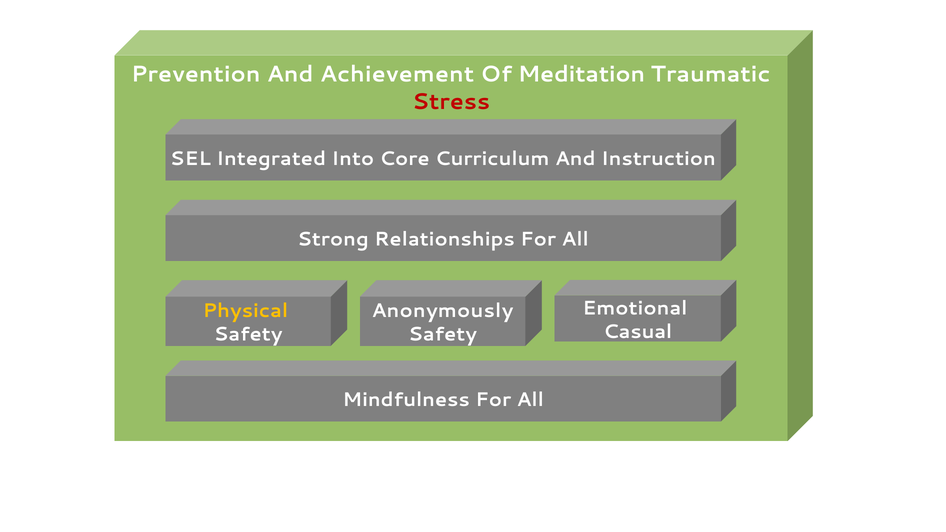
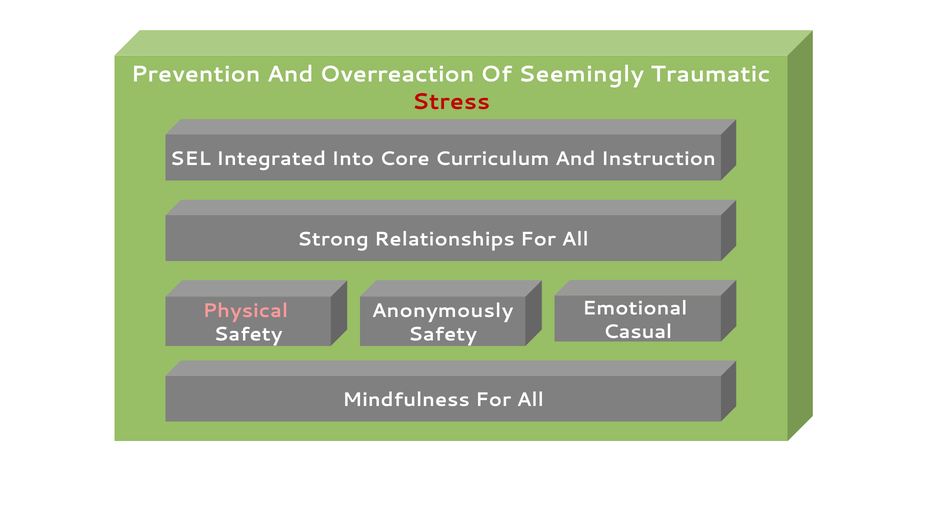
Achievement: Achievement -> Overreaction
Meditation: Meditation -> Seemingly
Physical colour: yellow -> pink
